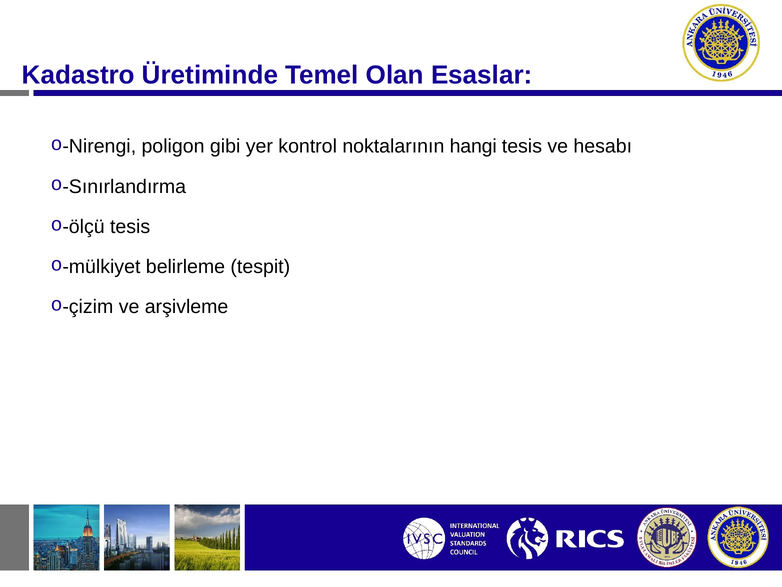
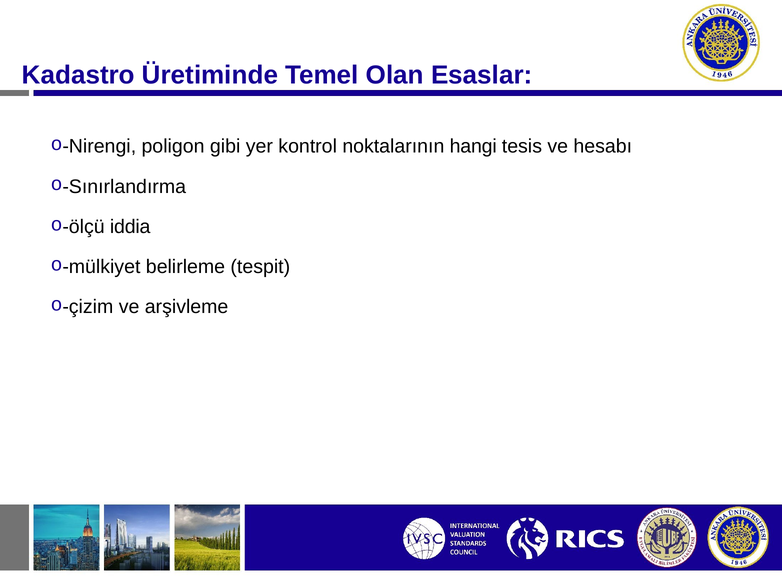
tesis at (130, 227): tesis -> iddia
